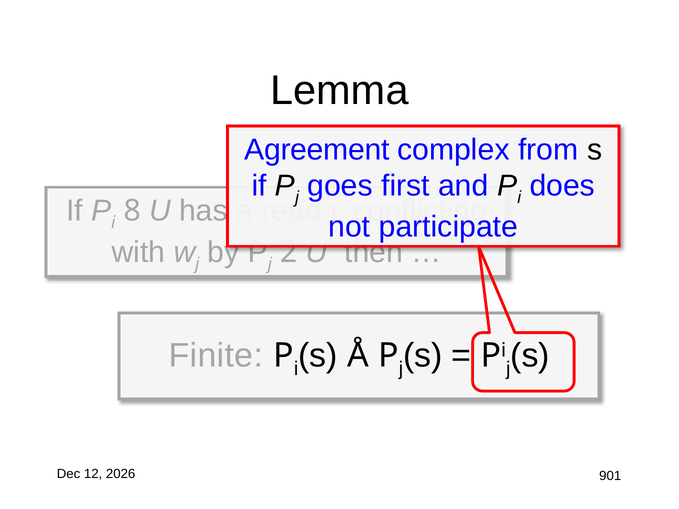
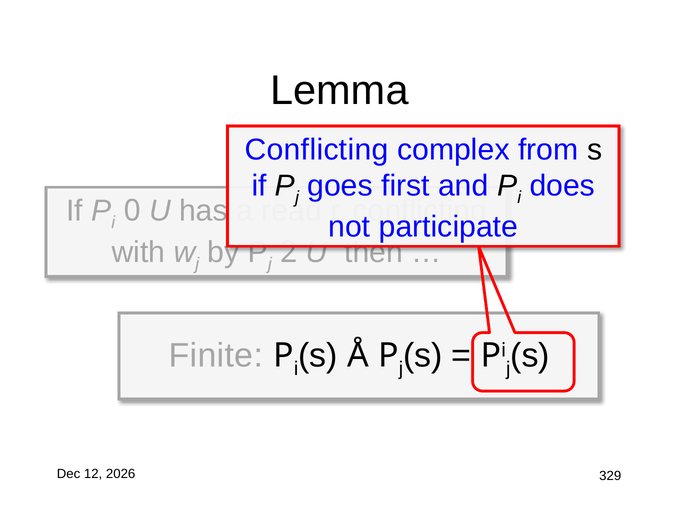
Agreement at (317, 150): Agreement -> Conflicting
8: 8 -> 0
901: 901 -> 329
